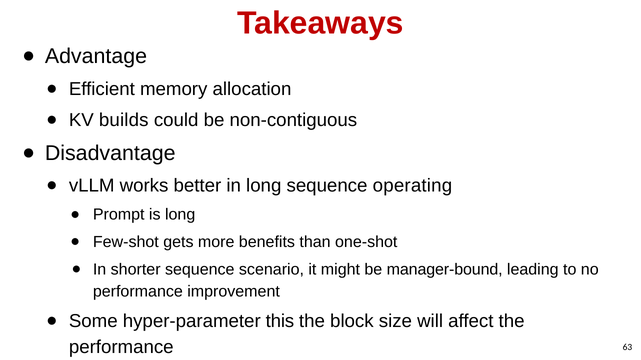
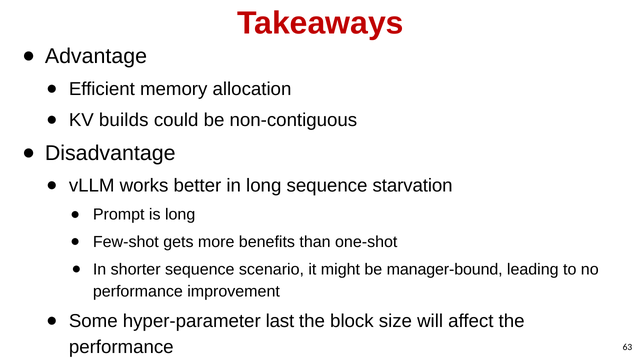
operating: operating -> starvation
this: this -> last
